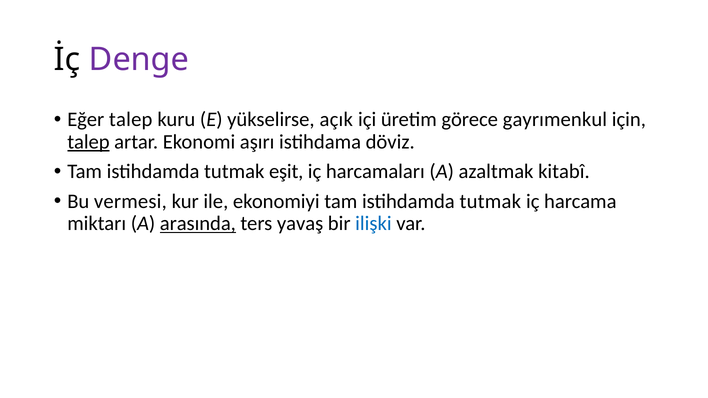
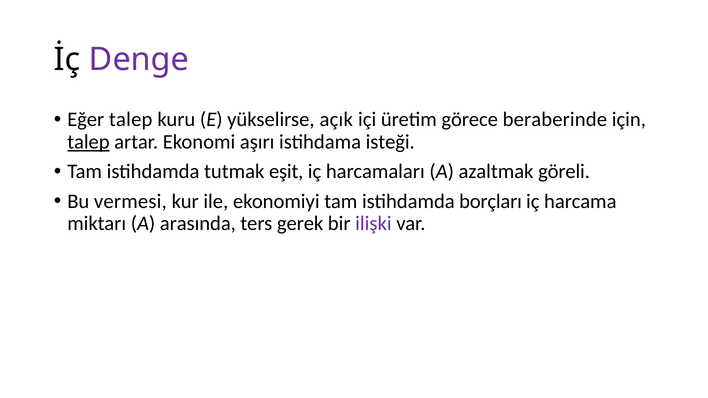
gayrımenkul: gayrımenkul -> beraberinde
döviz: döviz -> isteği
kitabî: kitabî -> göreli
ekonomiyi tam istihdamda tutmak: tutmak -> borçları
arasında underline: present -> none
yavaş: yavaş -> gerek
ilişki colour: blue -> purple
